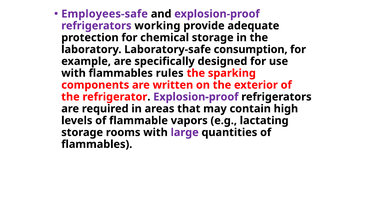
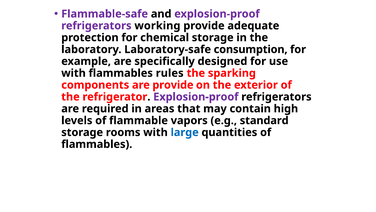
Employees-safe: Employees-safe -> Flammable-safe
are written: written -> provide
lactating: lactating -> standard
large colour: purple -> blue
